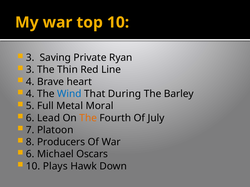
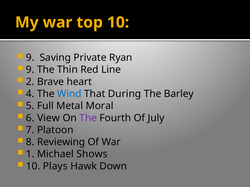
3 at (30, 58): 3 -> 9
3 at (30, 70): 3 -> 9
4 at (30, 82): 4 -> 2
Lead: Lead -> View
The at (88, 118) colour: orange -> purple
Producers: Producers -> Reviewing
6 at (30, 154): 6 -> 1
Oscars: Oscars -> Shows
